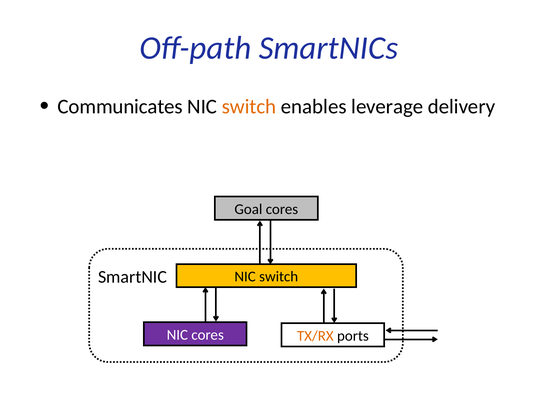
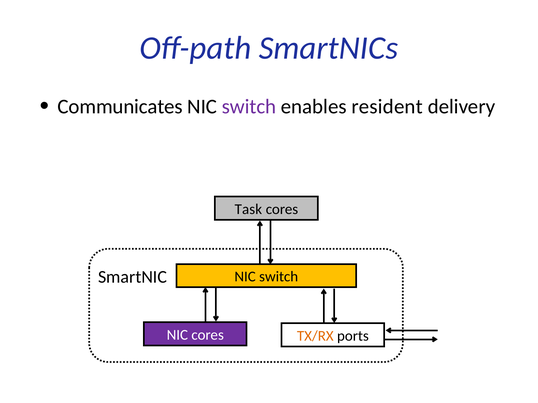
switch at (249, 107) colour: orange -> purple
leverage: leverage -> resident
Goal: Goal -> Task
